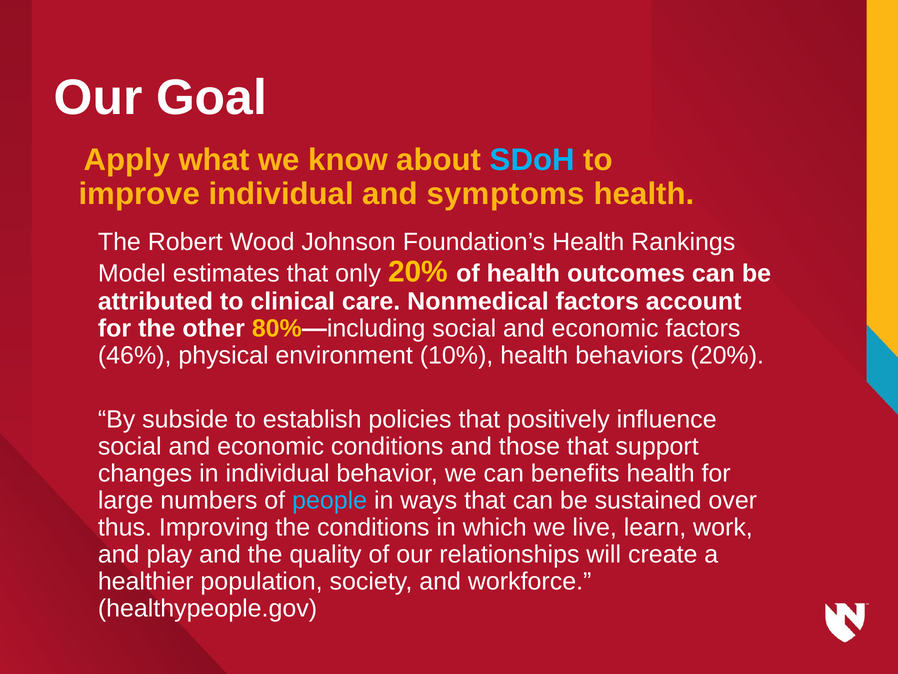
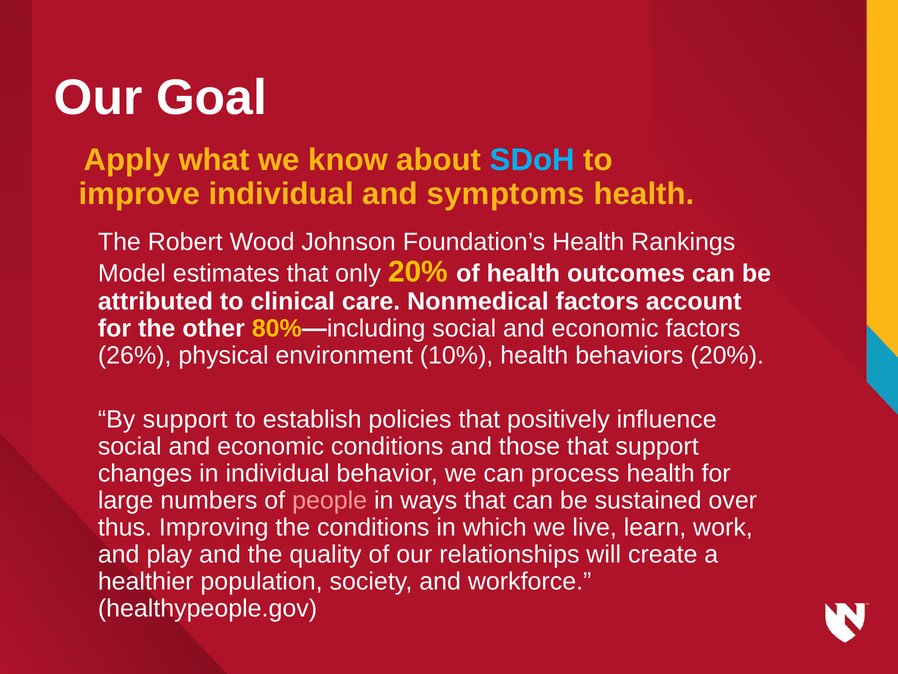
46%: 46% -> 26%
By subside: subside -> support
benefits: benefits -> process
people colour: light blue -> pink
